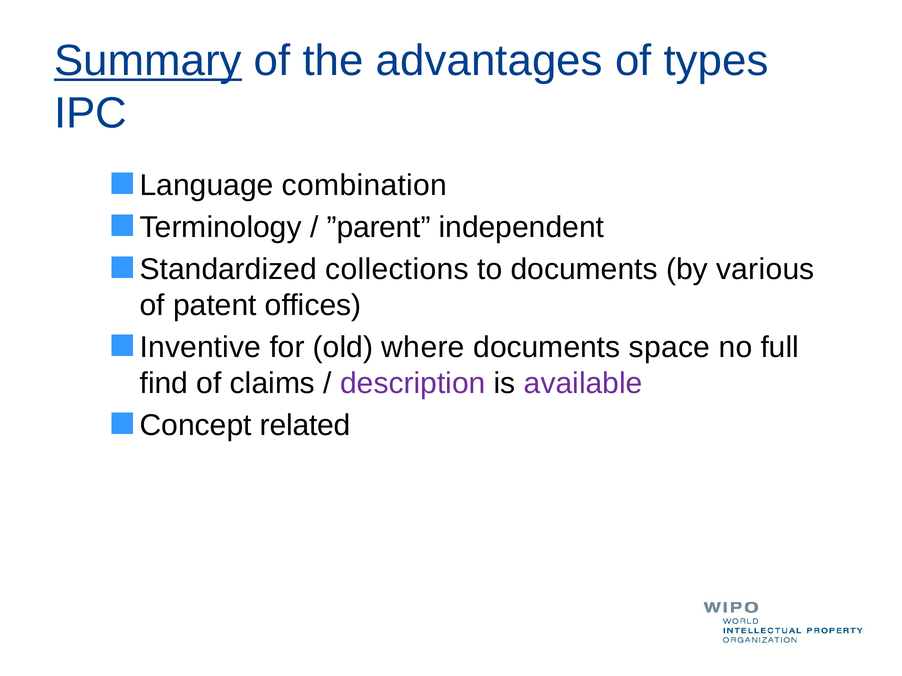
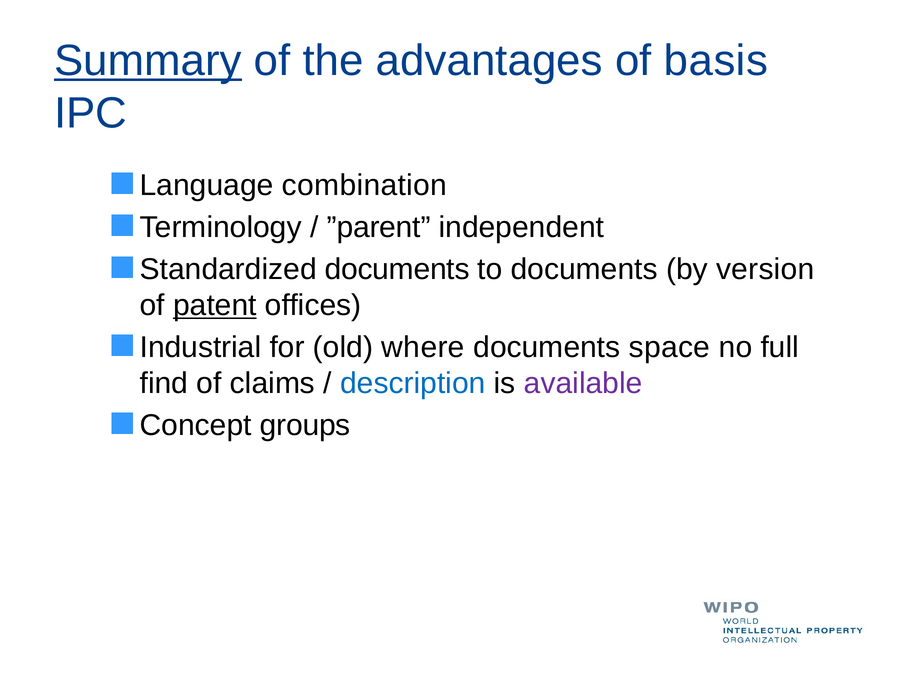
types: types -> basis
Standardized collections: collections -> documents
various: various -> version
patent underline: none -> present
Inventive: Inventive -> Industrial
description colour: purple -> blue
related: related -> groups
